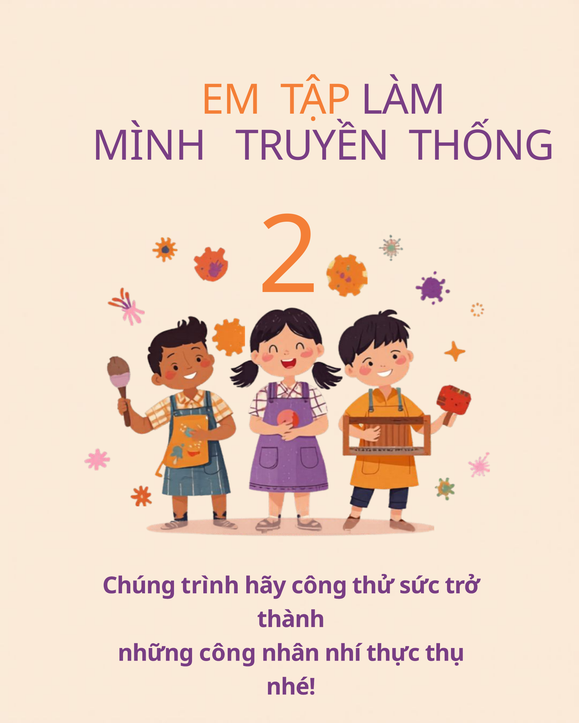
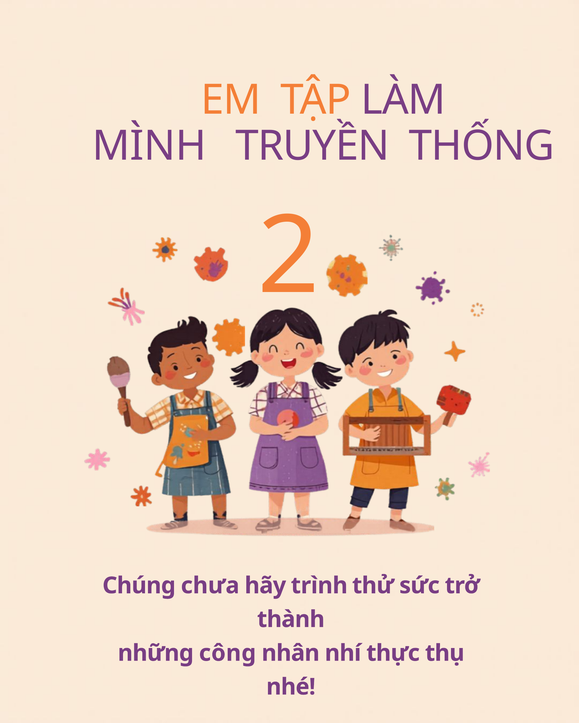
trình: trình -> chưa
hãy công: công -> trình
